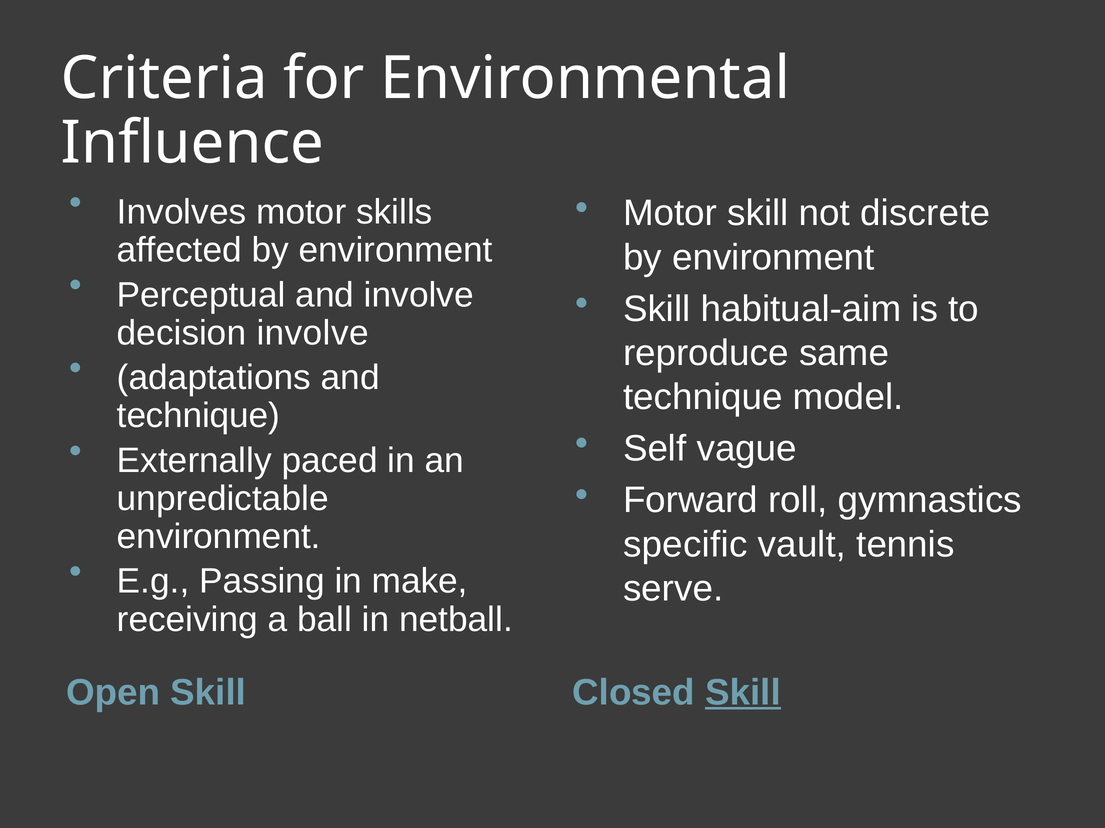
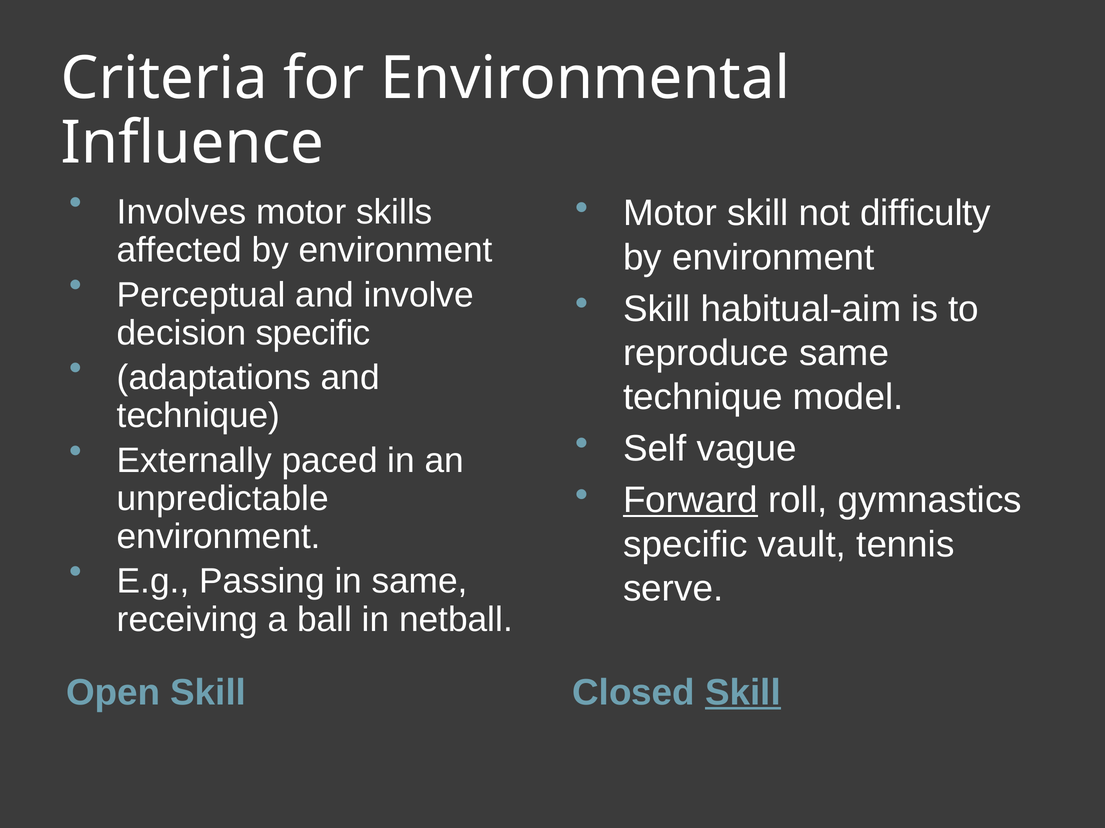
discrete: discrete -> difficulty
decision involve: involve -> specific
Forward underline: none -> present
in make: make -> same
